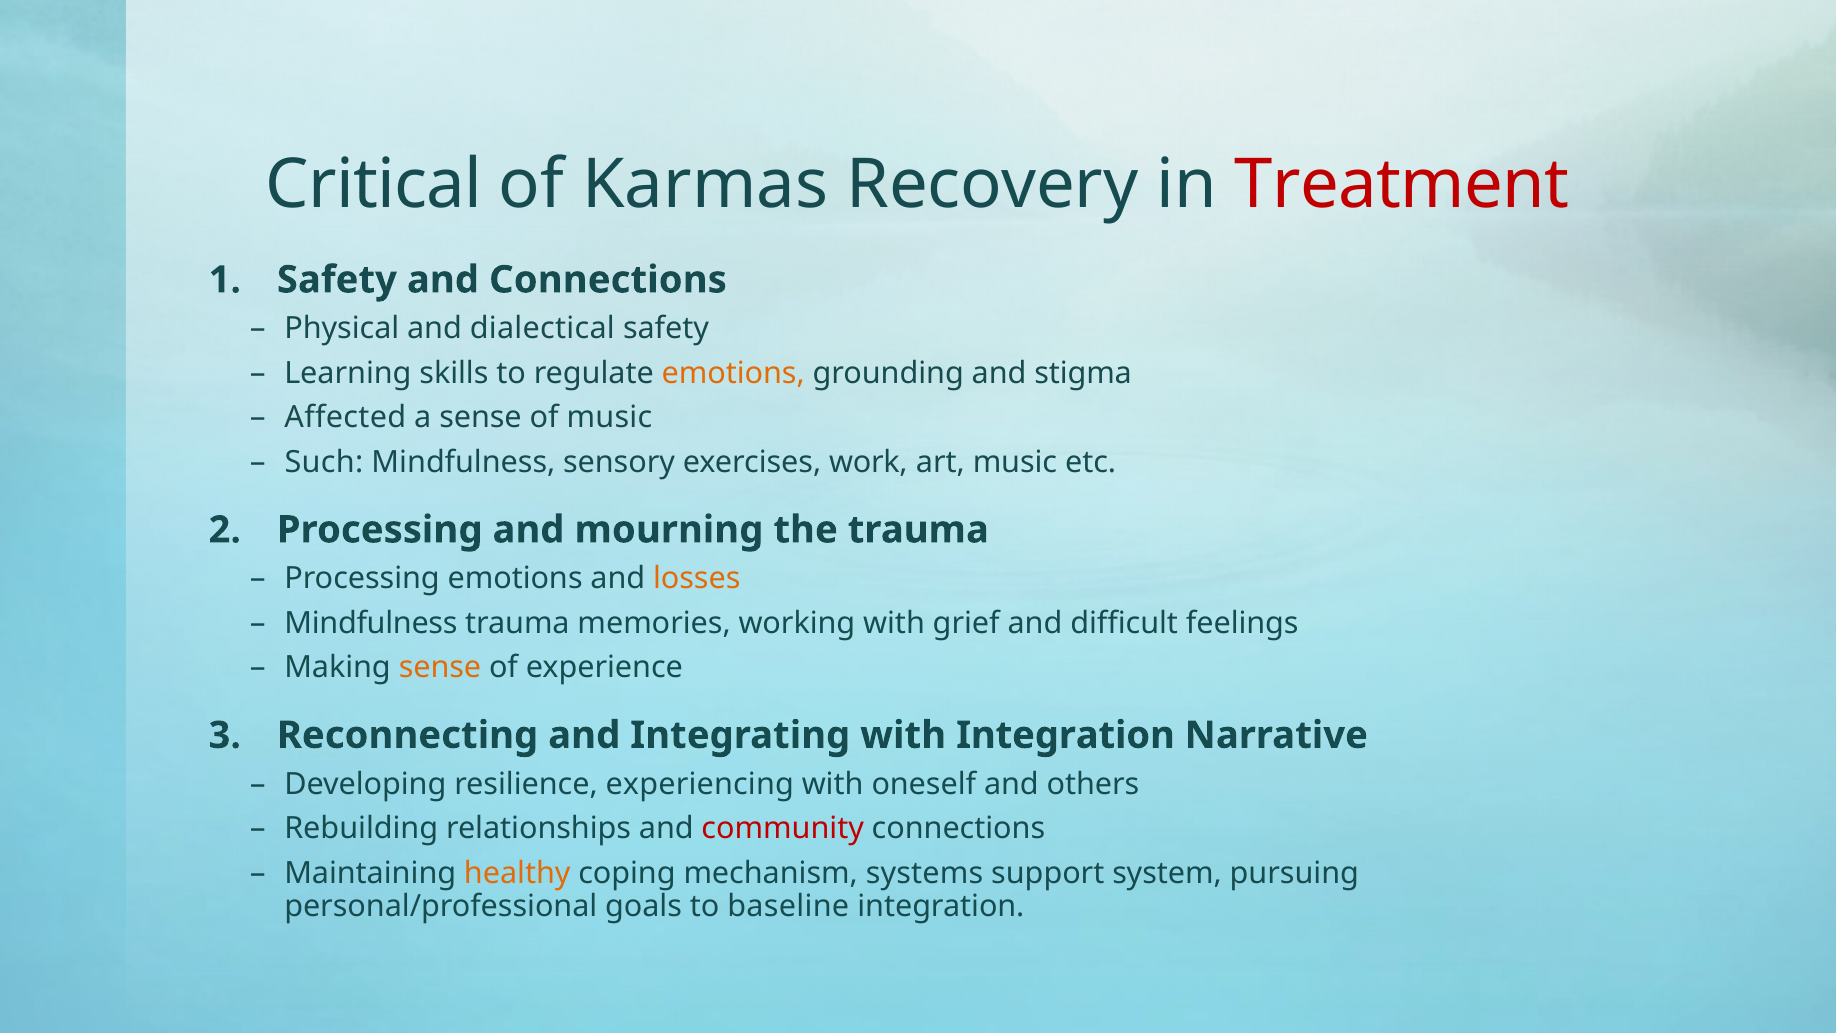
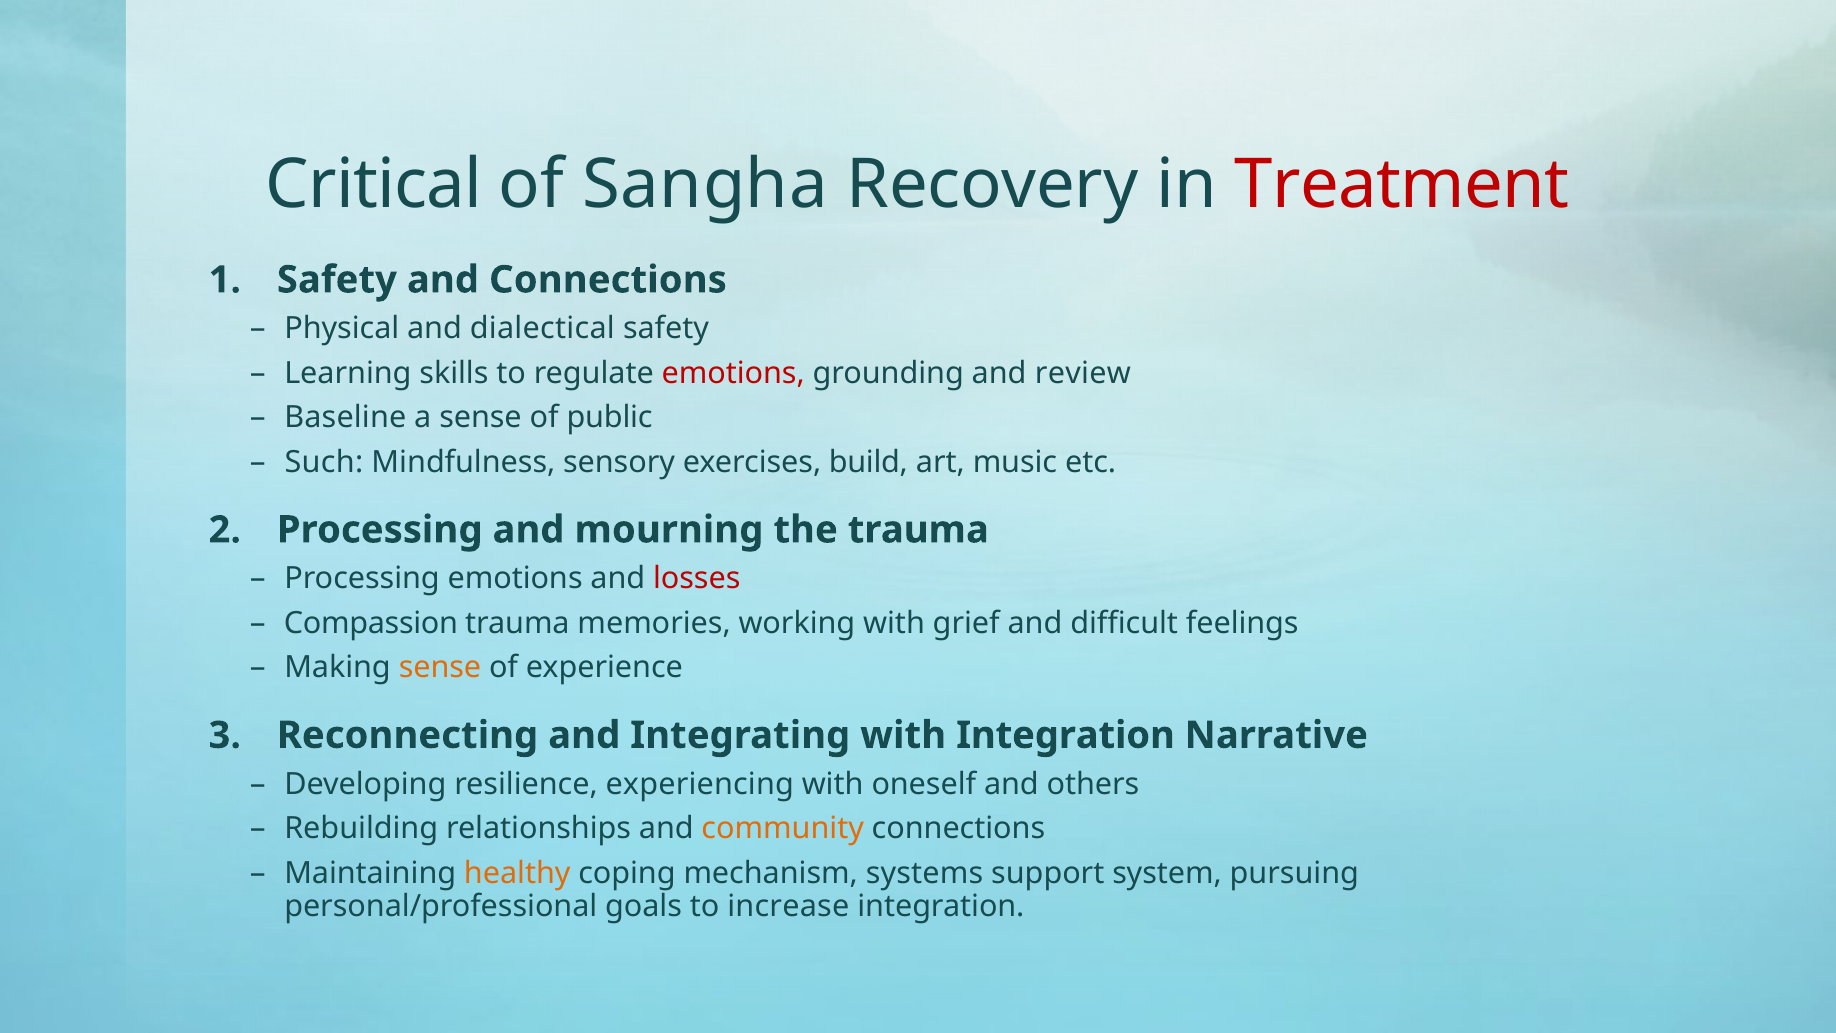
Karmas: Karmas -> Sangha
emotions at (733, 373) colour: orange -> red
stigma: stigma -> review
Affected: Affected -> Baseline
of music: music -> public
work: work -> build
losses colour: orange -> red
Mindfulness at (371, 623): Mindfulness -> Compassion
community colour: red -> orange
baseline: baseline -> increase
